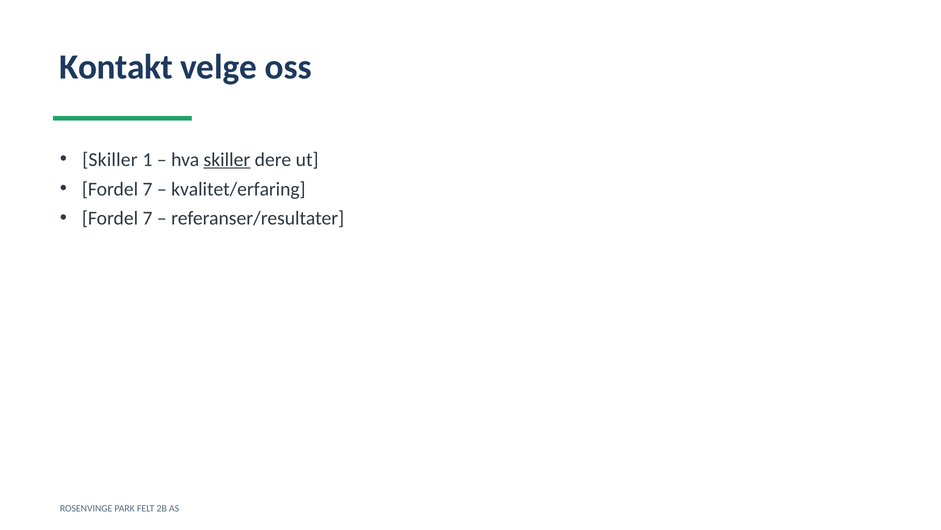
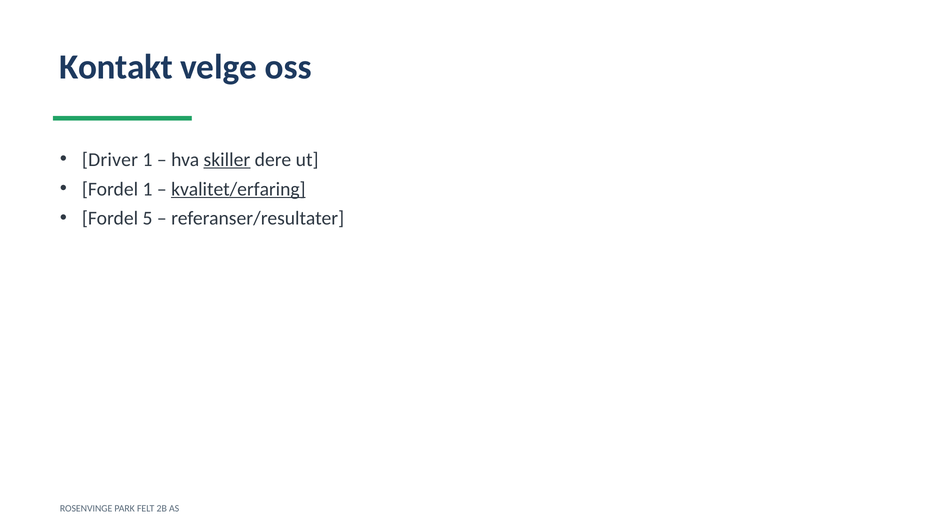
Skiller at (110, 159): Skiller -> Driver
7 at (148, 189): 7 -> 1
kvalitet/erfaring underline: none -> present
7 at (148, 218): 7 -> 5
